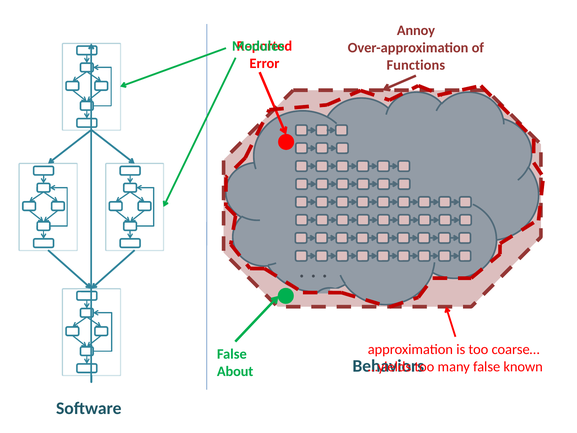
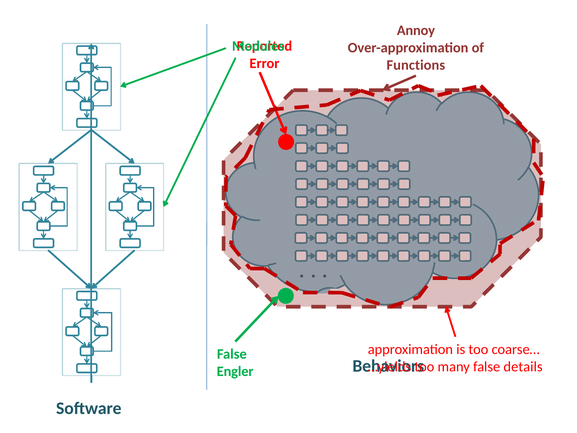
known: known -> details
About: About -> Engler
